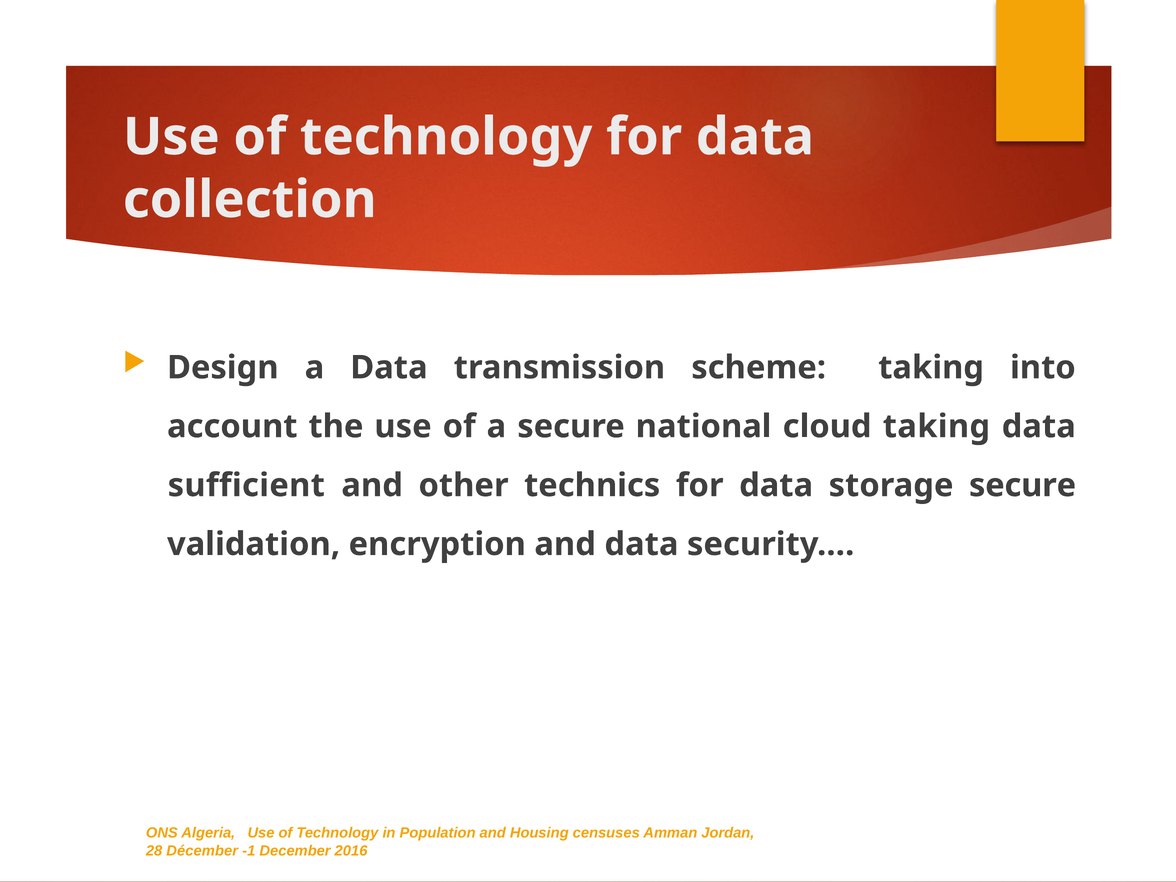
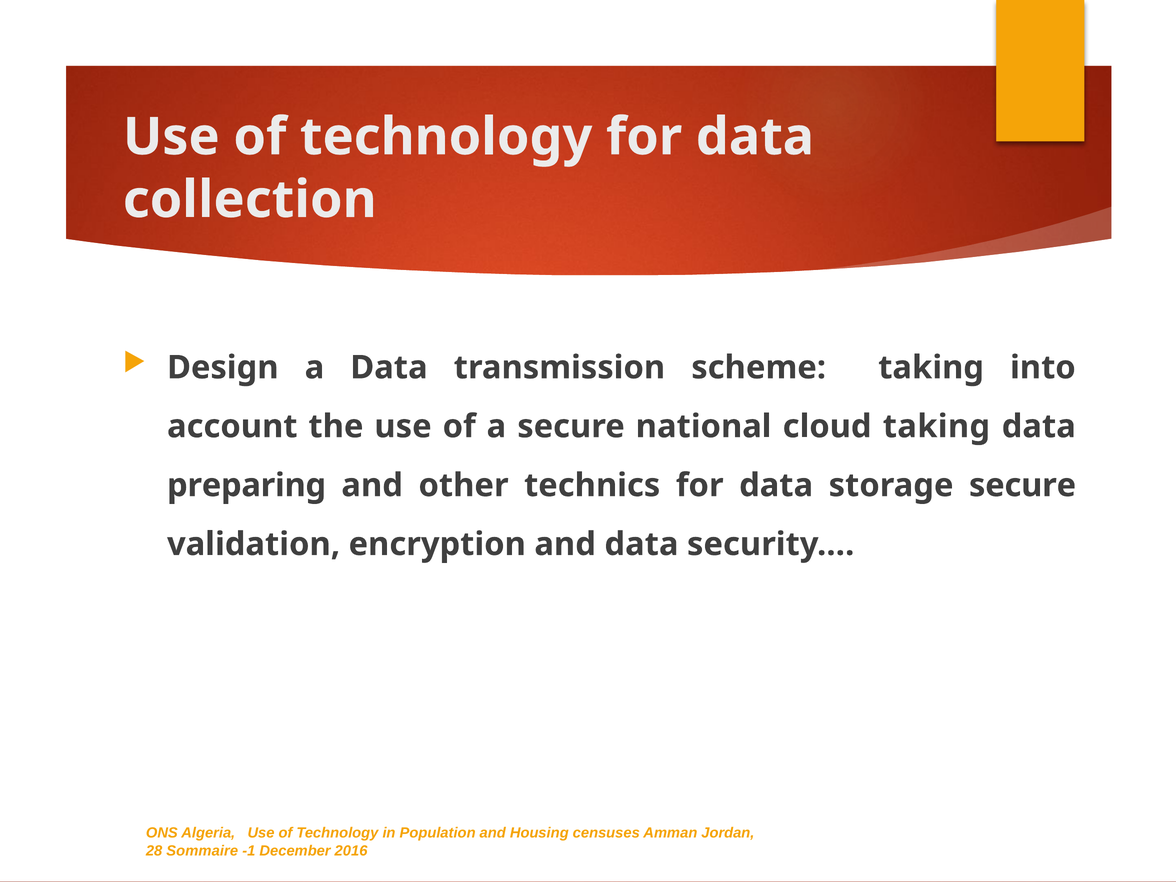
sufficient: sufficient -> preparing
Décember: Décember -> Sommaire
